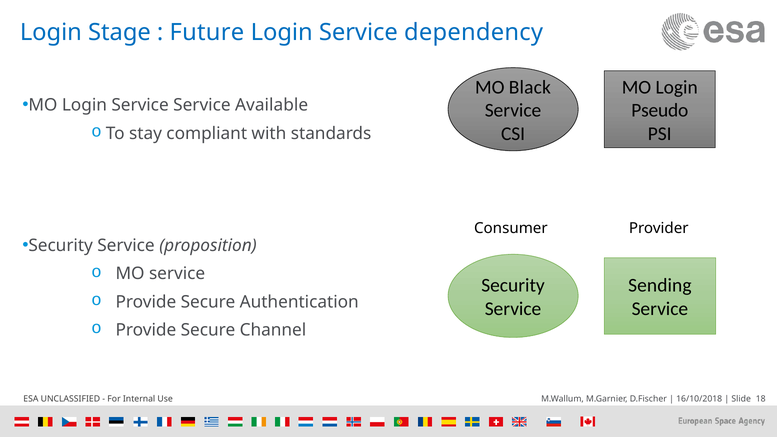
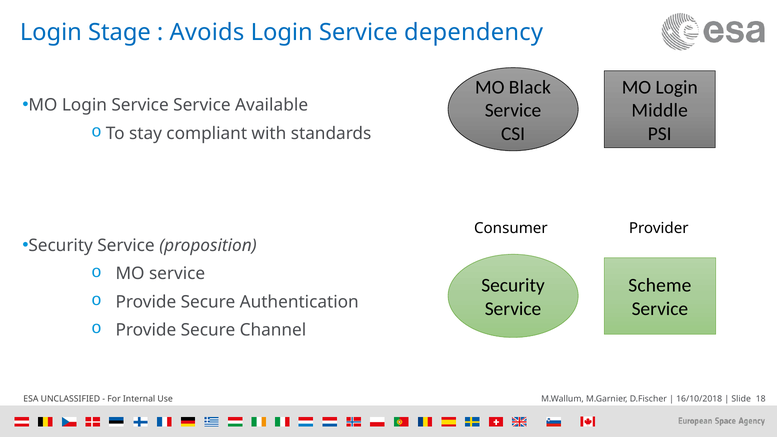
Future: Future -> Avoids
Pseudo: Pseudo -> Middle
Sending: Sending -> Scheme
